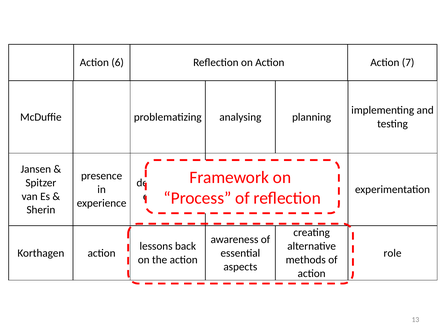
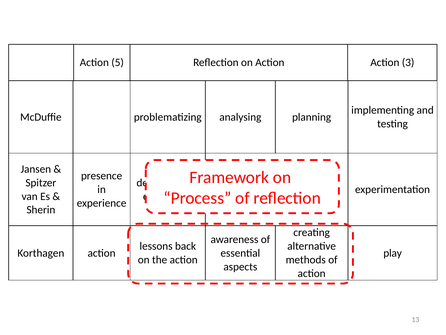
6: 6 -> 5
7: 7 -> 3
role: role -> play
